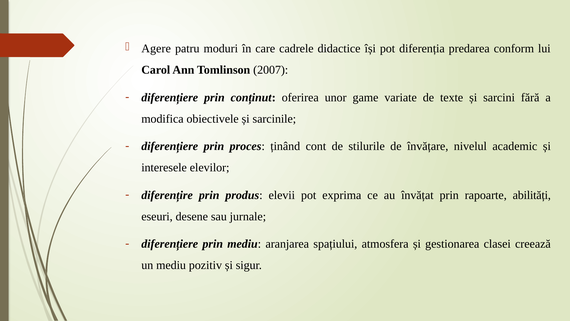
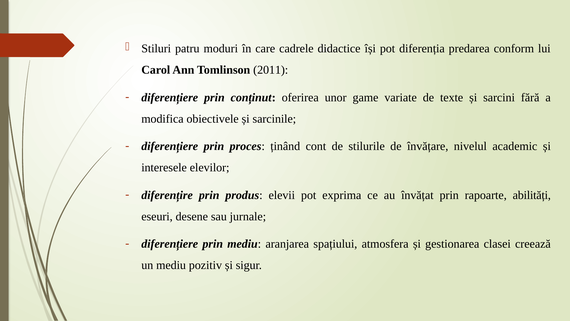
Agere: Agere -> Stiluri
2007: 2007 -> 2011
